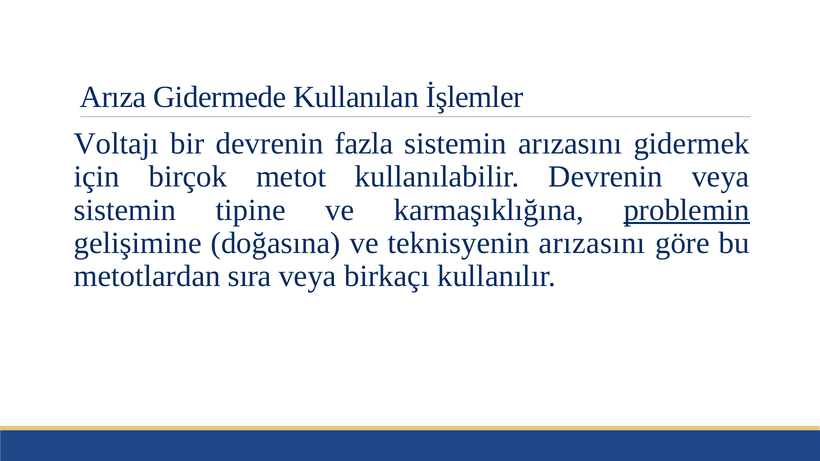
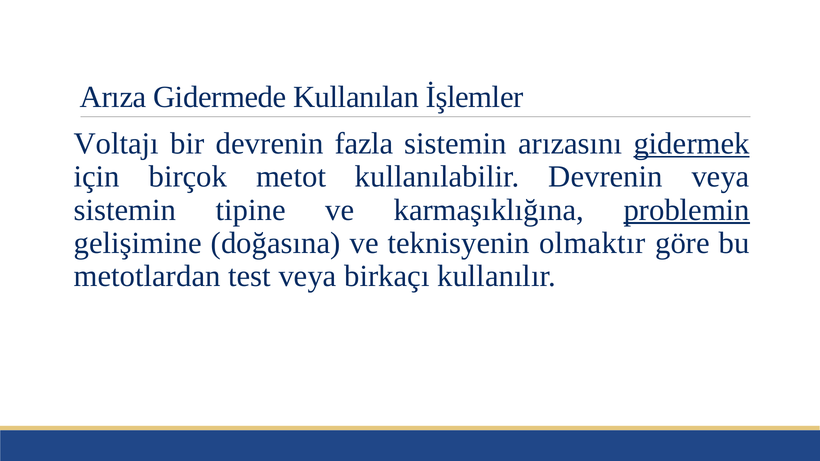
gidermek underline: none -> present
teknisyenin arızasını: arızasını -> olmaktır
sıra: sıra -> test
